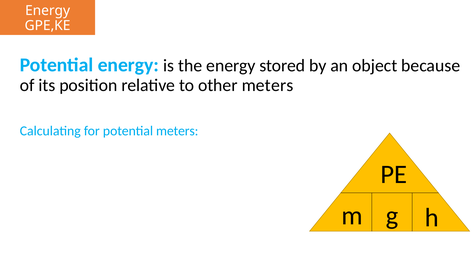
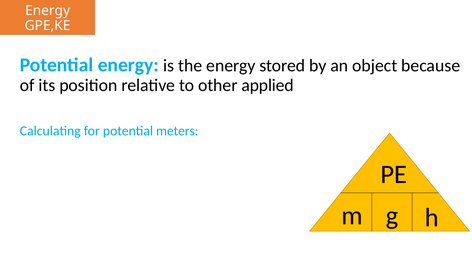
other meters: meters -> applied
